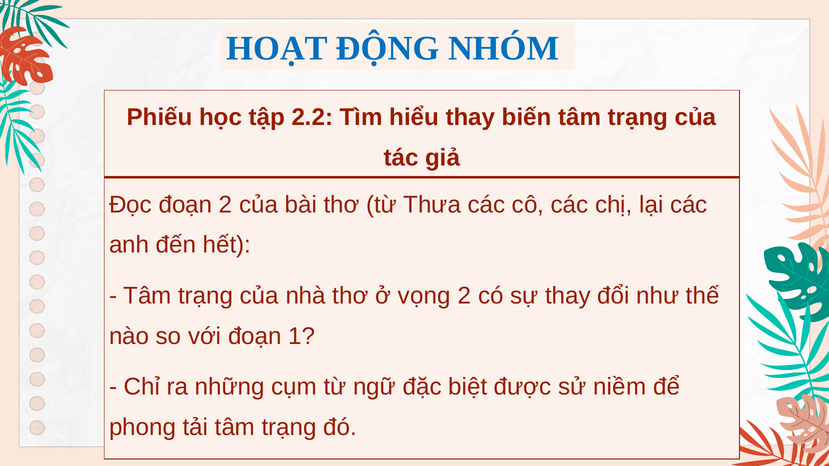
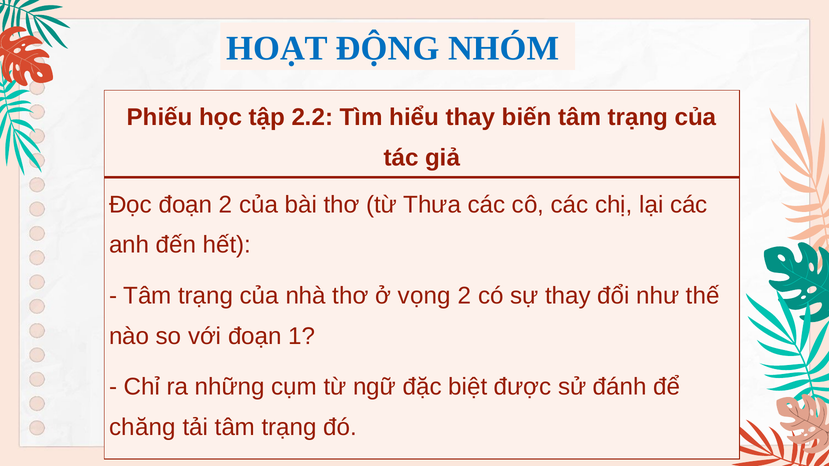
niềm: niềm -> đánh
phong: phong -> chăng
